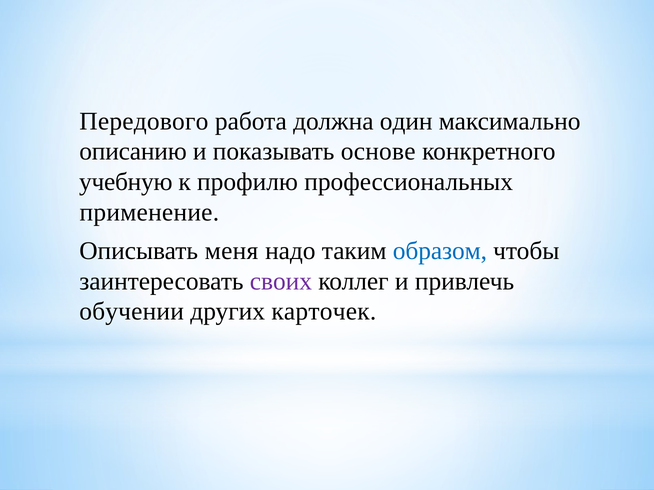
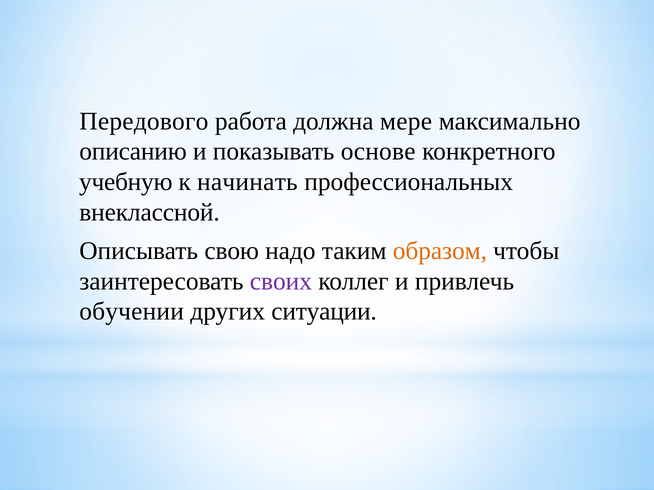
один: один -> мере
профилю: профилю -> начинать
применение: применение -> внеклассной
меня: меня -> свою
образом colour: blue -> orange
карточек: карточек -> ситуации
